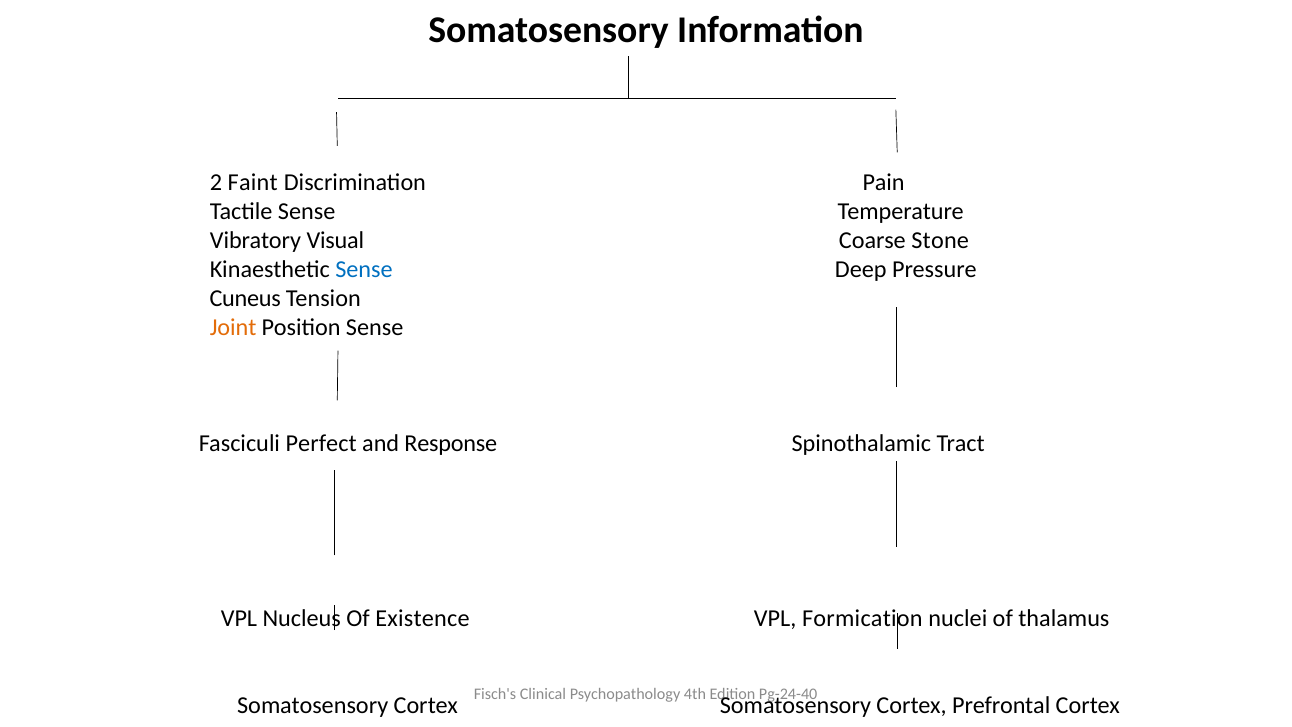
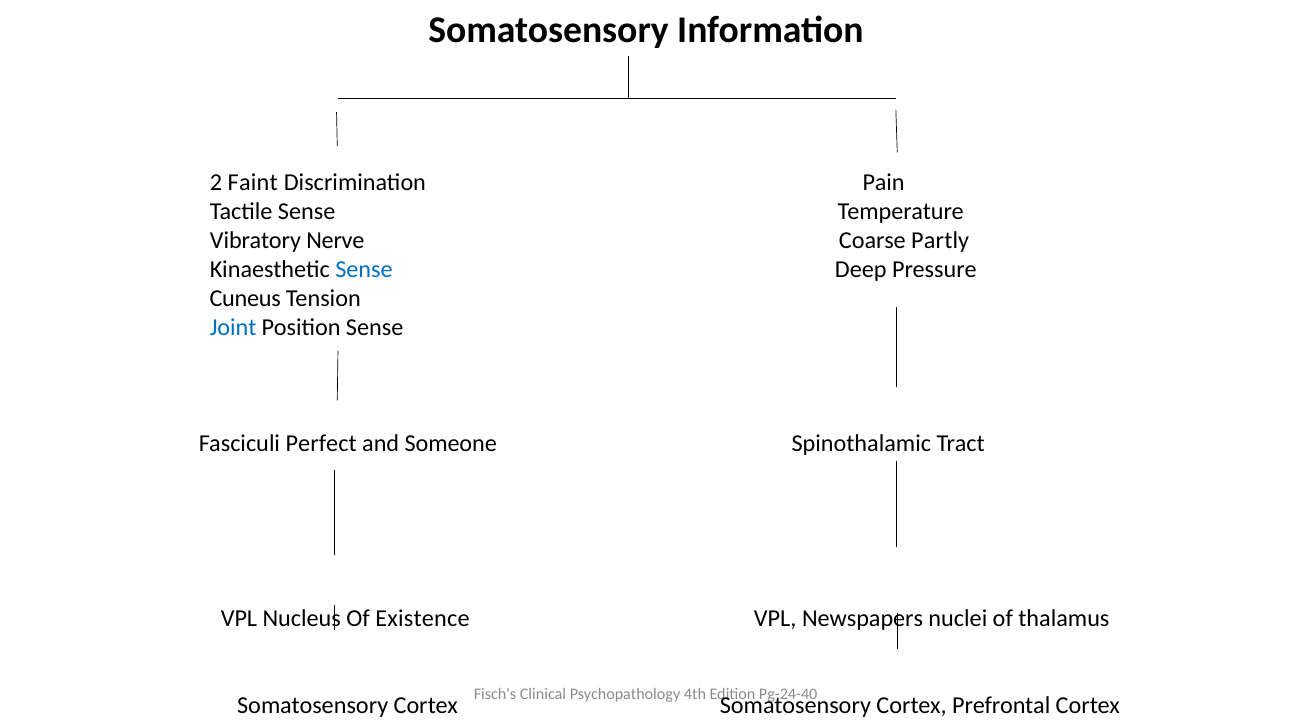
Visual: Visual -> Nerve
Stone: Stone -> Partly
Joint colour: orange -> blue
Response: Response -> Someone
Formication: Formication -> Newspapers
